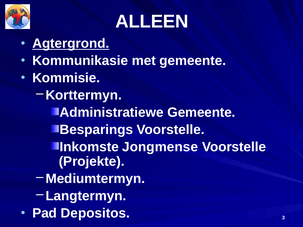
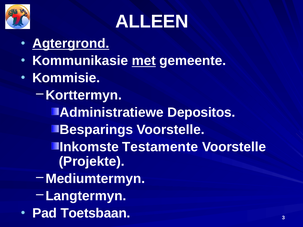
met underline: none -> present
Administratiewe Gemeente: Gemeente -> Depositos
Jongmense: Jongmense -> Testamente
Depositos: Depositos -> Toetsbaan
